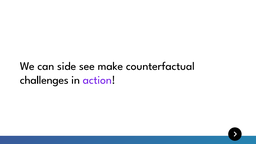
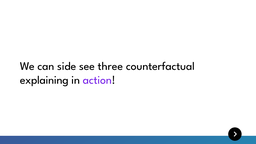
make: make -> three
challenges: challenges -> explaining
